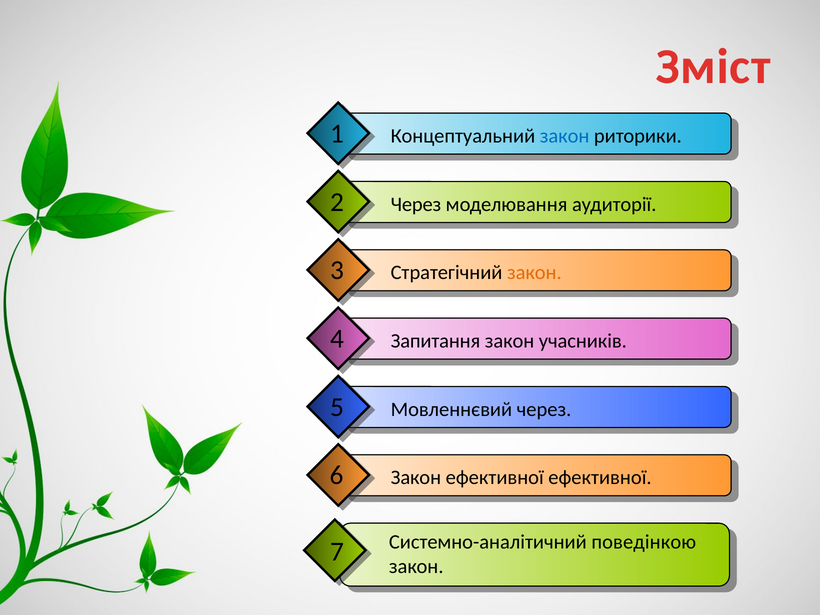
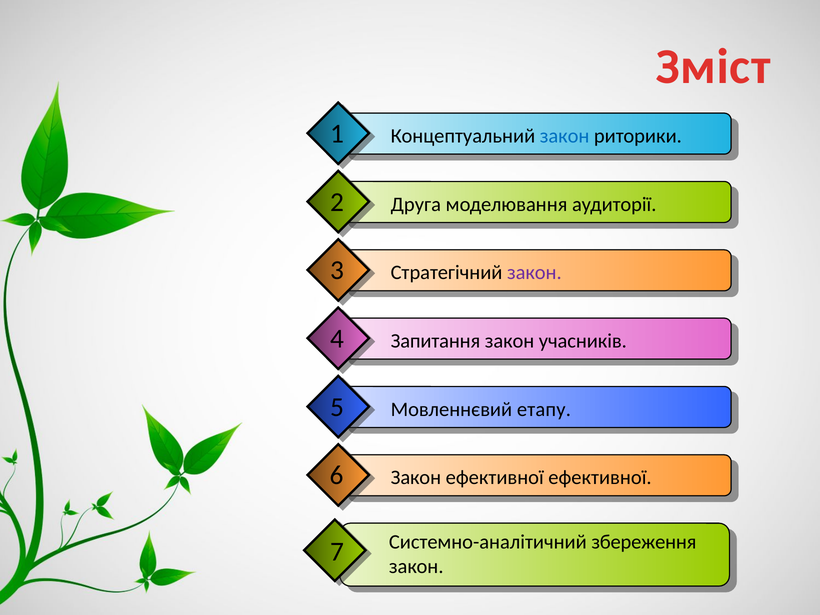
Через at (416, 204): Через -> Друга
закон at (534, 273) colour: orange -> purple
Мовленнєвий через: через -> етапу
поведінкою: поведінкою -> збереження
